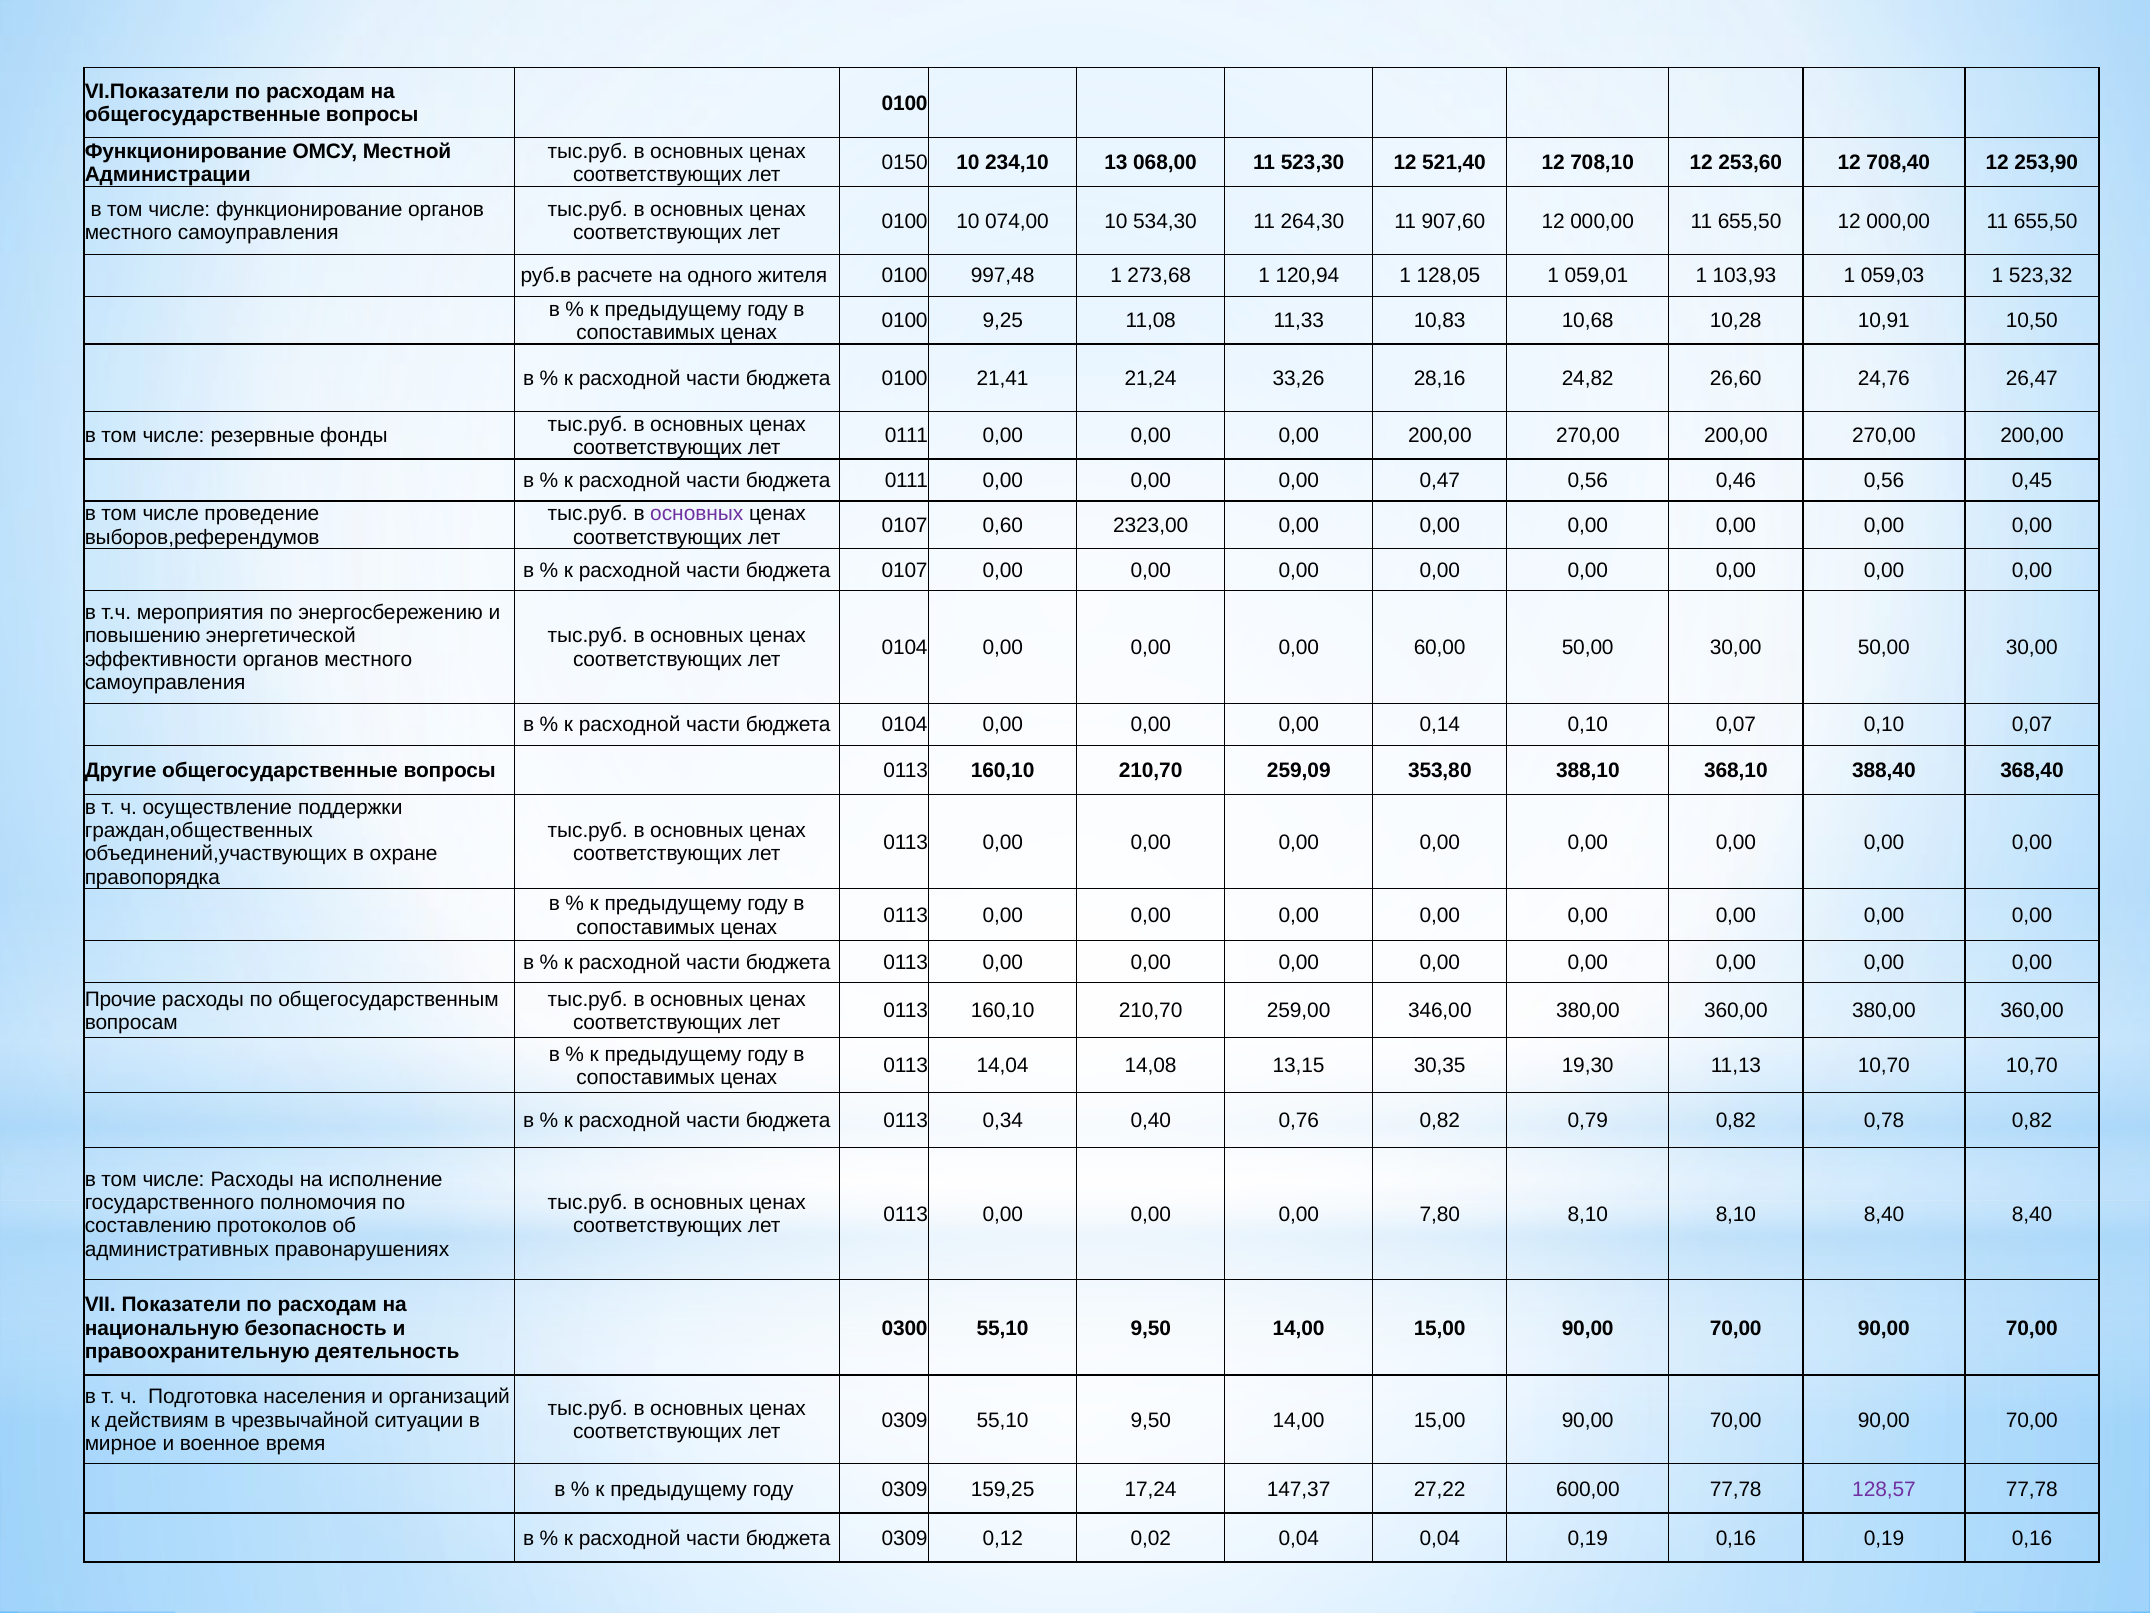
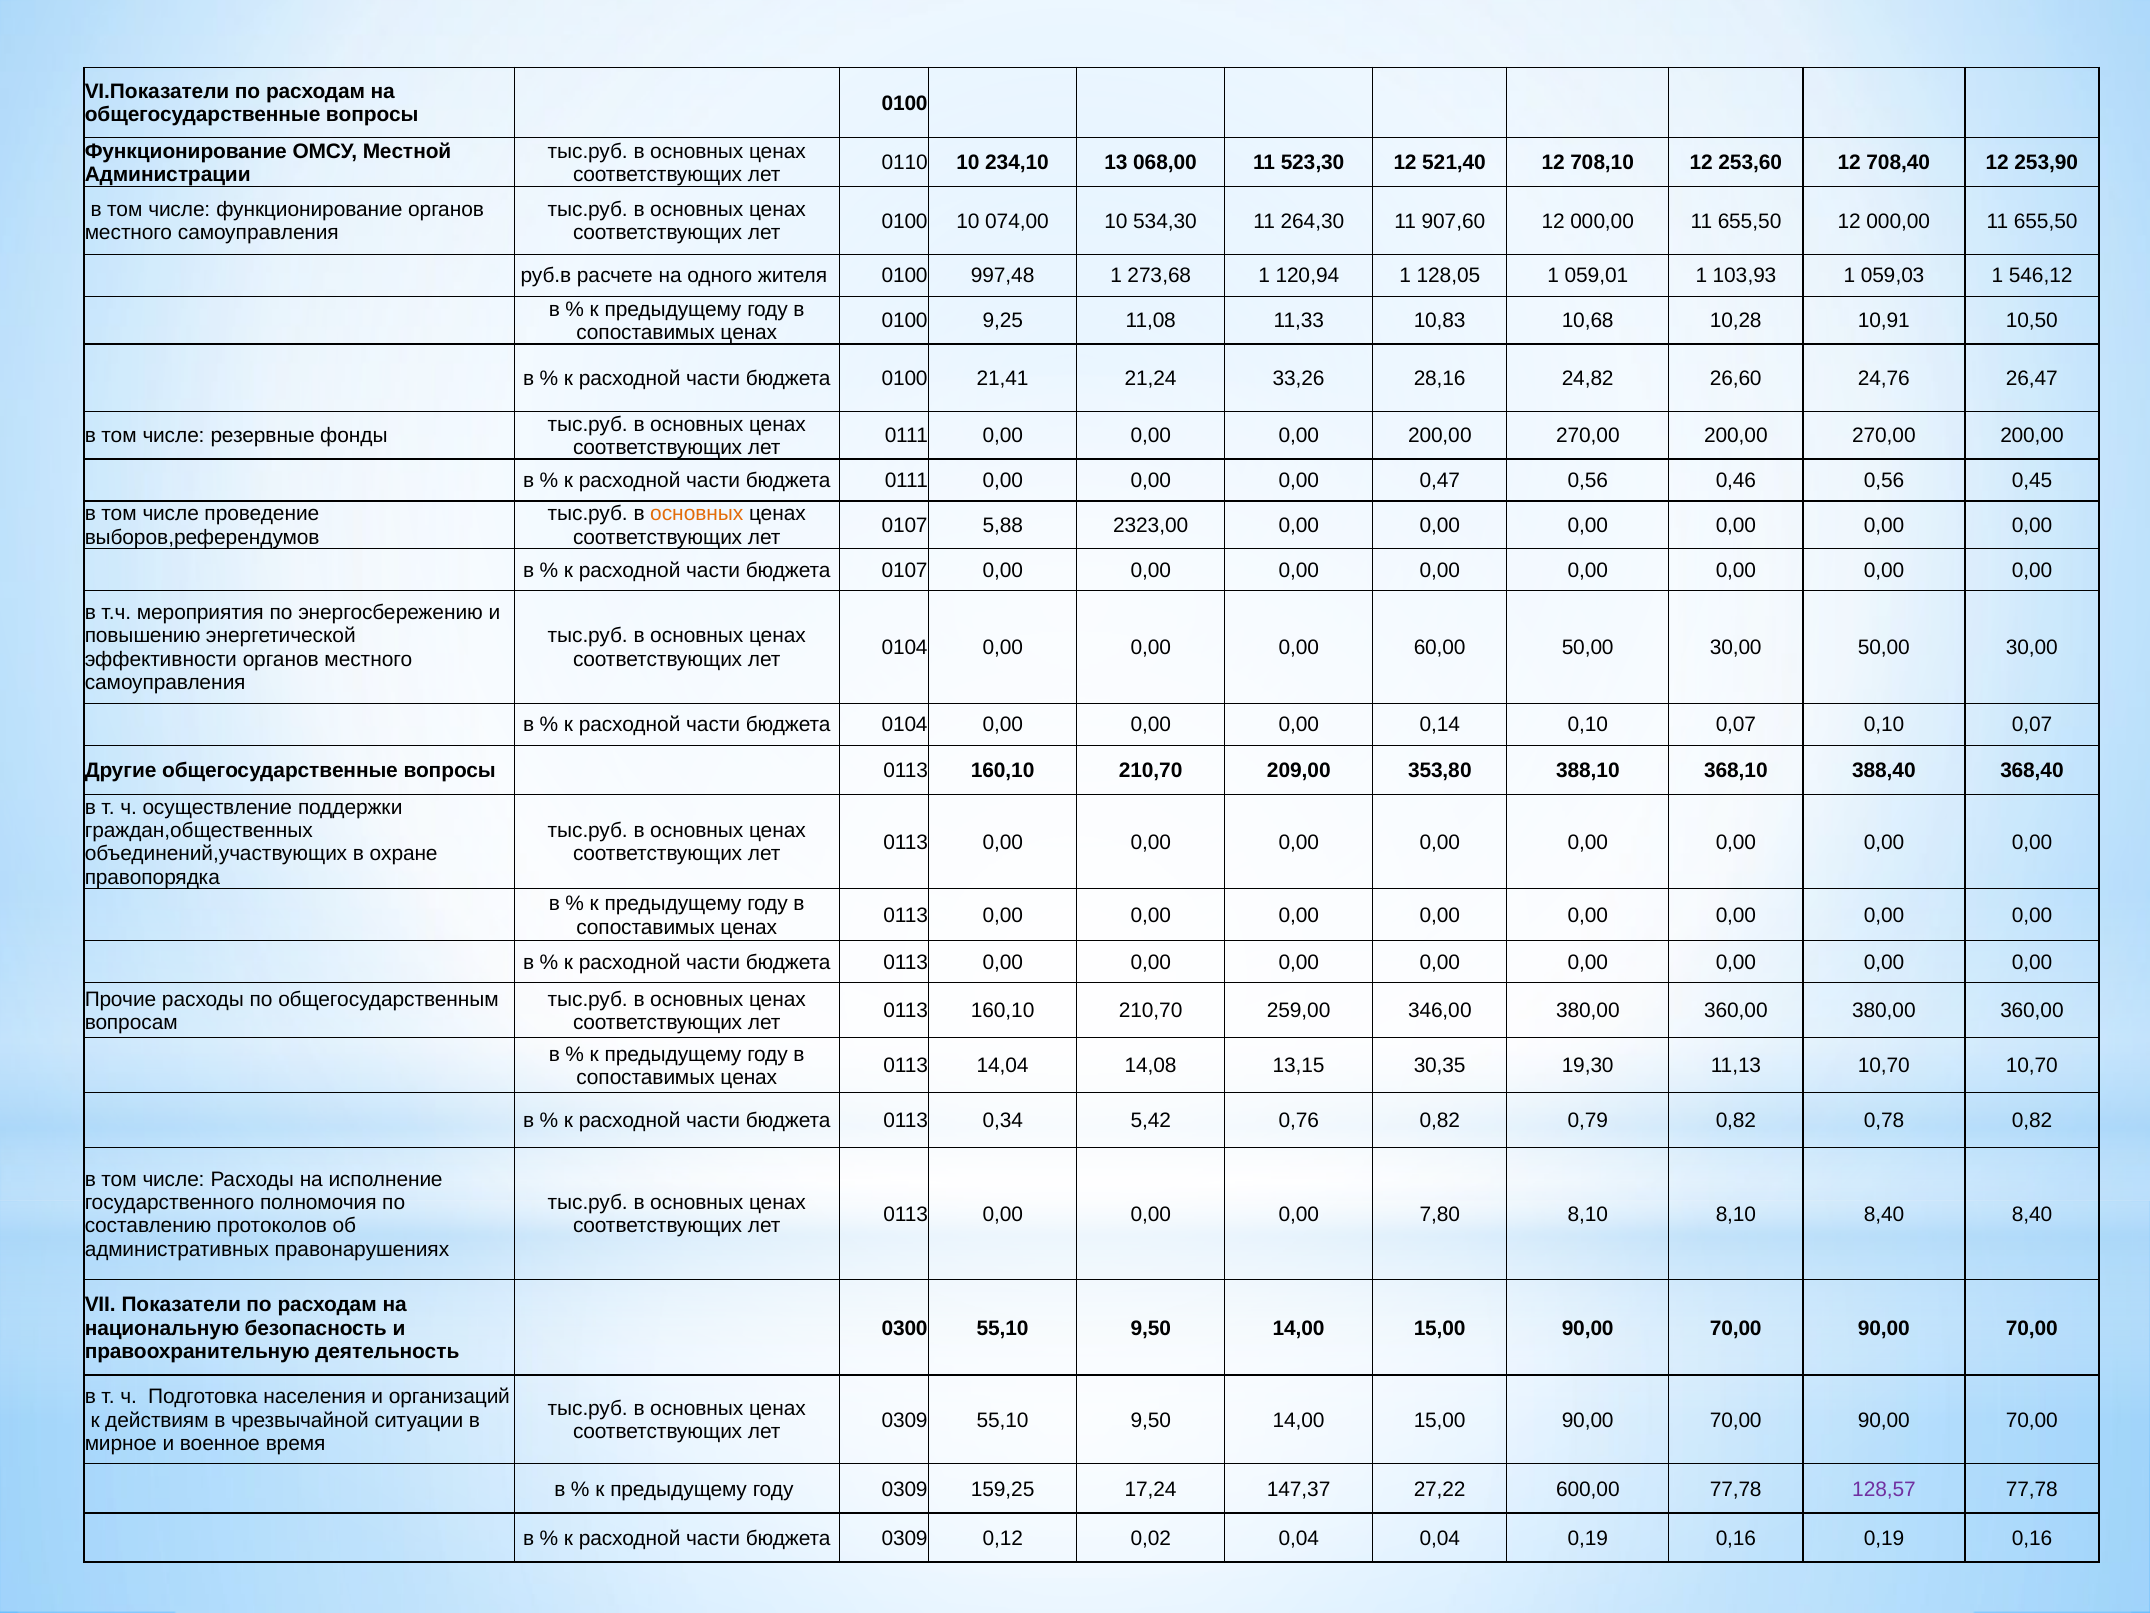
0150: 0150 -> 0110
523,32: 523,32 -> 546,12
основных at (697, 514) colour: purple -> orange
0,60: 0,60 -> 5,88
259,09: 259,09 -> 209,00
0,40: 0,40 -> 5,42
